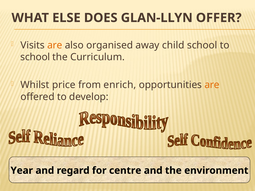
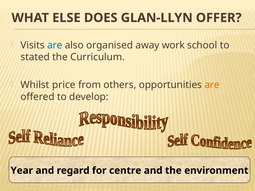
are at (55, 45) colour: orange -> blue
child: child -> work
school at (35, 57): school -> stated
enrich: enrich -> others
